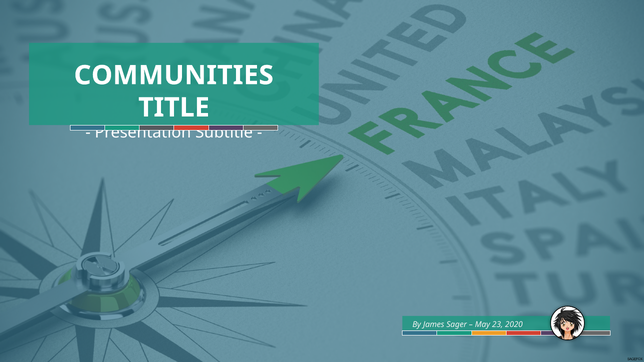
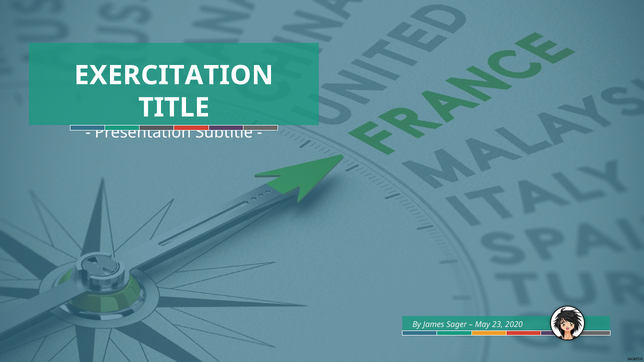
COMMUNITIES: COMMUNITIES -> EXERCITATION
